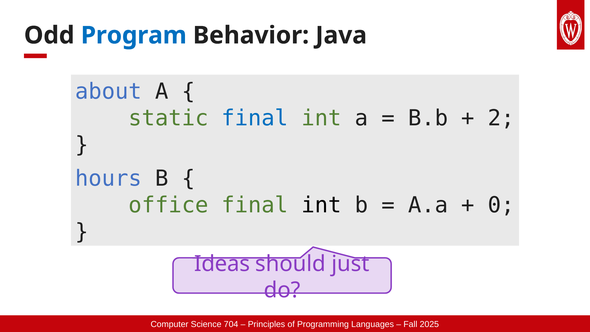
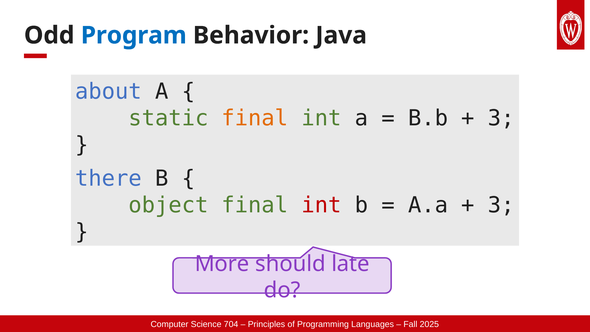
final at (255, 118) colour: blue -> orange
2 at (501, 118): 2 -> 3
hours: hours -> there
office: office -> object
int at (321, 205) colour: black -> red
0 at (501, 205): 0 -> 3
Ideas: Ideas -> More
just: just -> late
